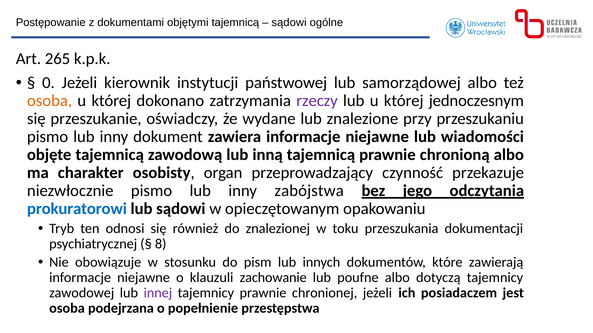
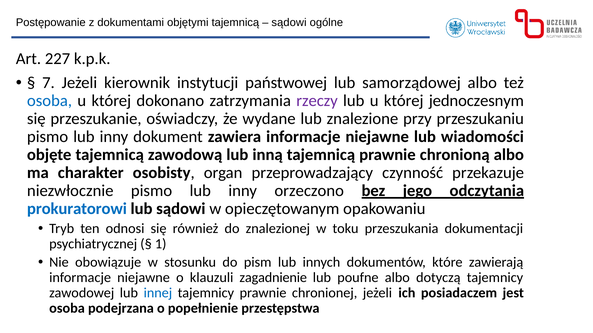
265: 265 -> 227
0: 0 -> 7
osoba at (50, 101) colour: orange -> blue
zabójstwa: zabójstwa -> orzeczono
8: 8 -> 1
zachowanie: zachowanie -> zagadnienie
innej colour: purple -> blue
